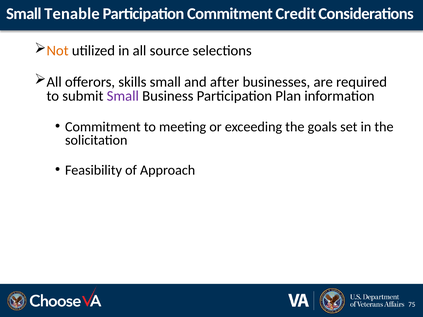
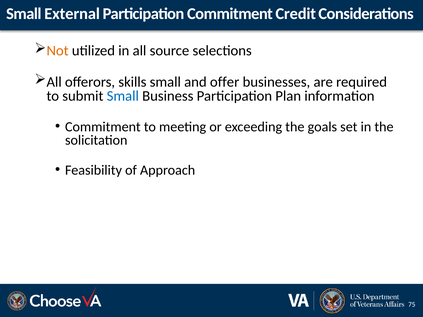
Tenable: Tenable -> External
after: after -> offer
Small at (123, 96) colour: purple -> blue
